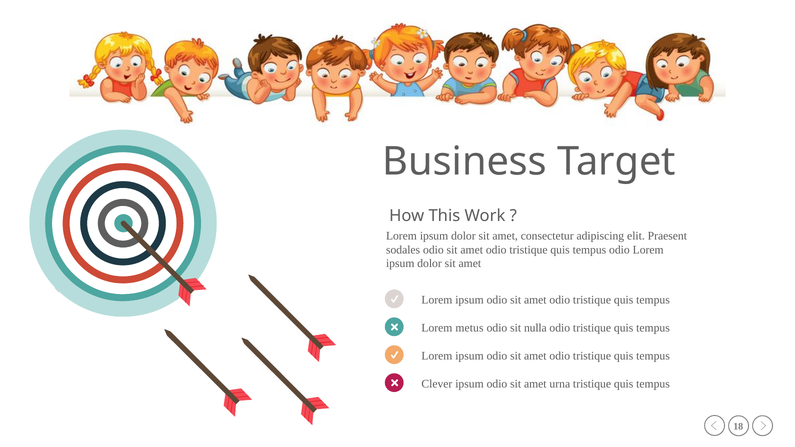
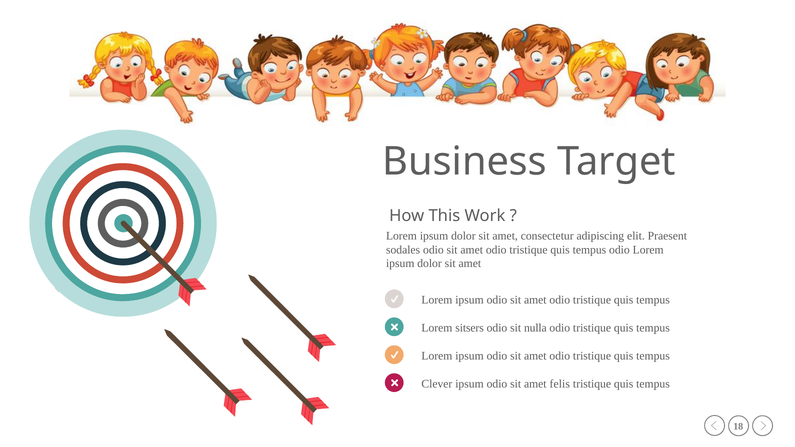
metus: metus -> sitsers
urna: urna -> felis
